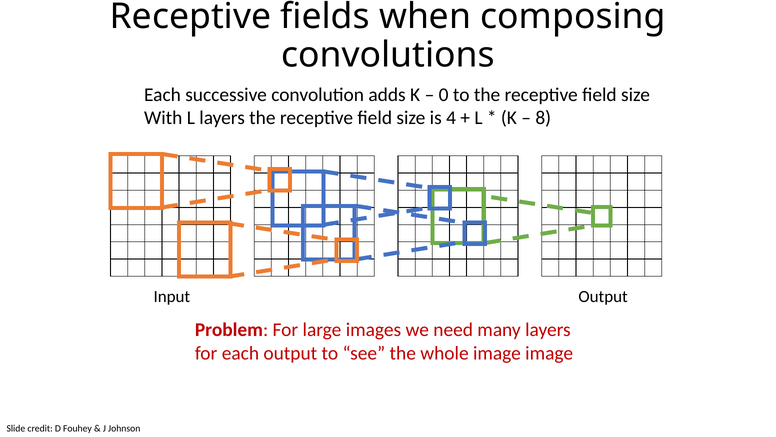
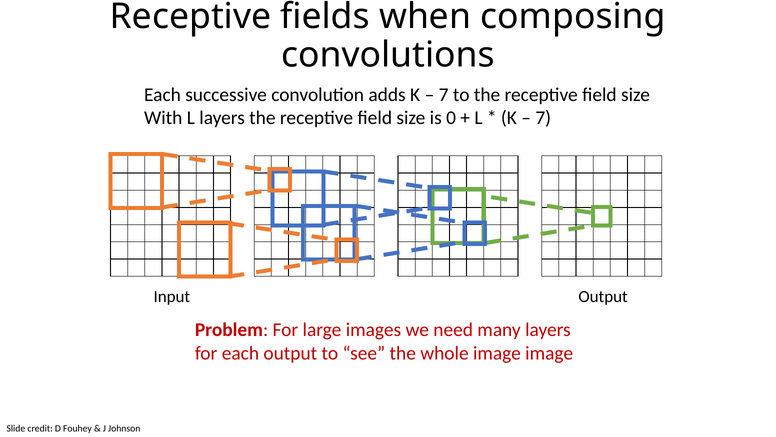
0 at (444, 94): 0 -> 7
4: 4 -> 0
8 at (543, 118): 8 -> 7
